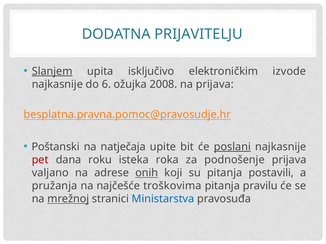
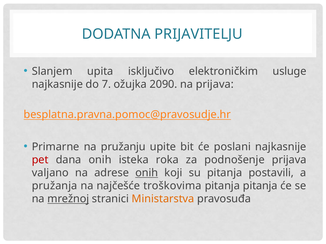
Slanjem underline: present -> none
izvode: izvode -> usluge
6: 6 -> 7
2008: 2008 -> 2090
Poštanski: Poštanski -> Primarne
natječaja: natječaja -> pružanju
poslani underline: present -> none
dana roku: roku -> onih
pitanja pravilu: pravilu -> pitanja
Ministarstva colour: blue -> orange
